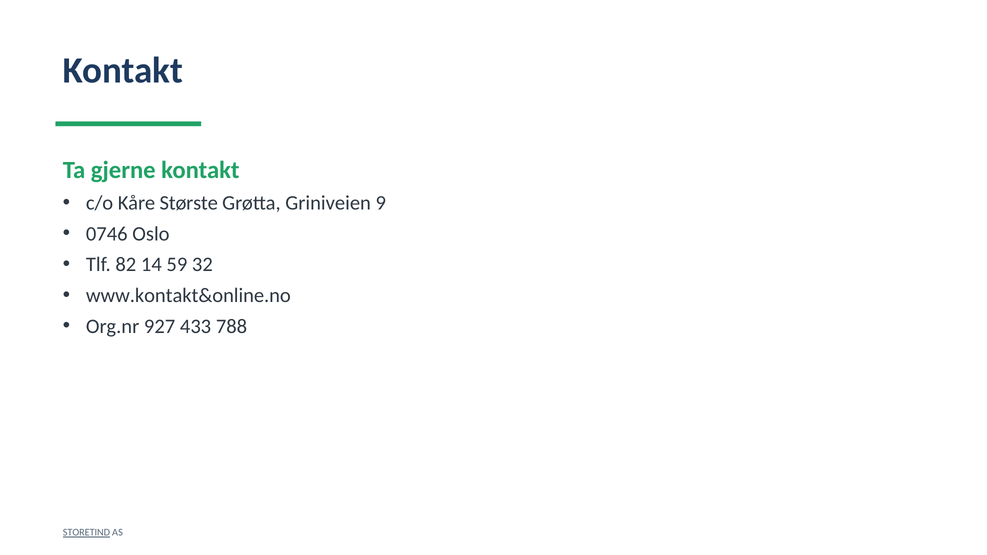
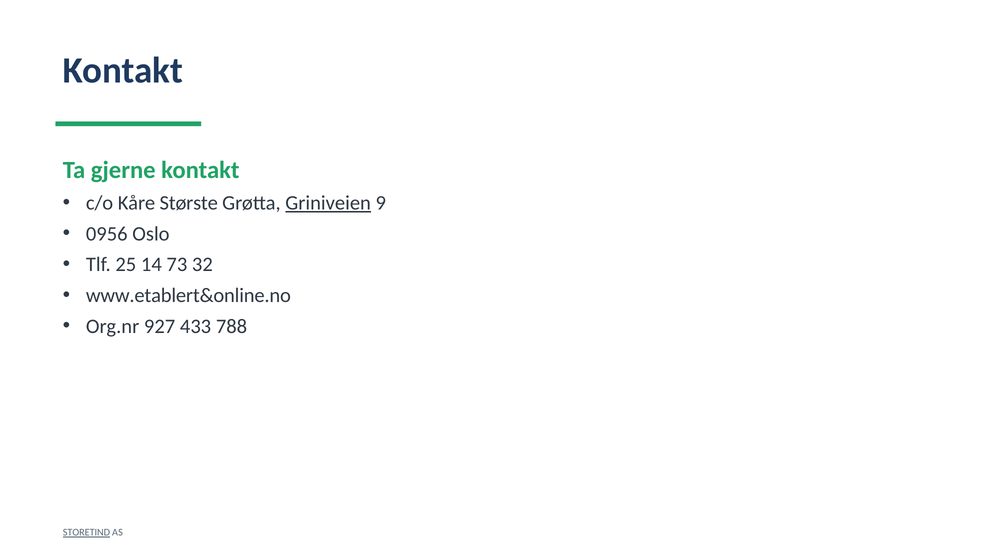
Griniveien underline: none -> present
0746: 0746 -> 0956
82: 82 -> 25
59: 59 -> 73
www.kontakt&online.no: www.kontakt&online.no -> www.etablert&online.no
